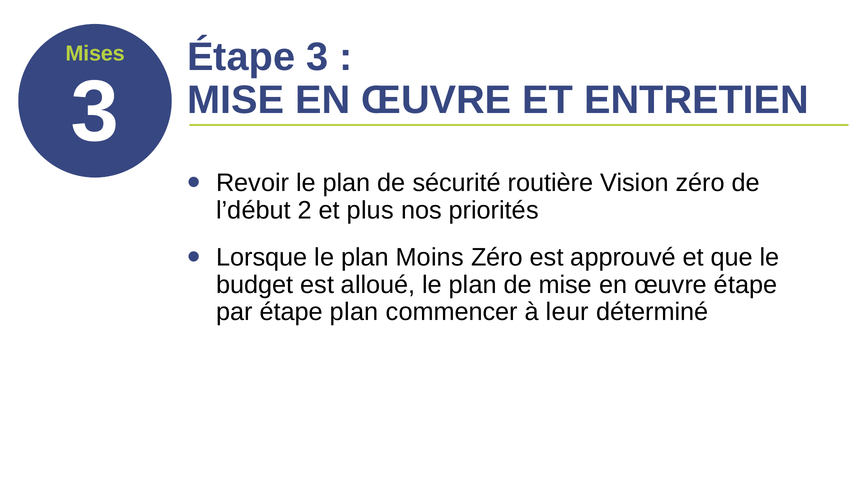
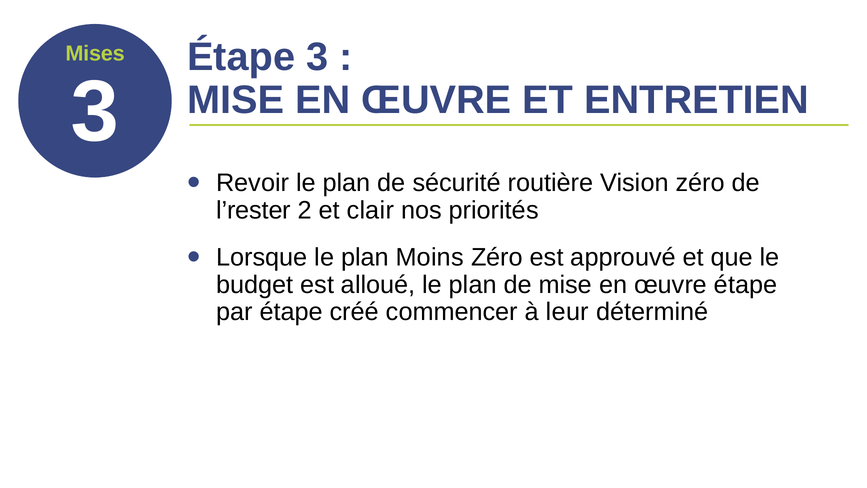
l’début: l’début -> l’rester
plus: plus -> clair
étape plan: plan -> créé
